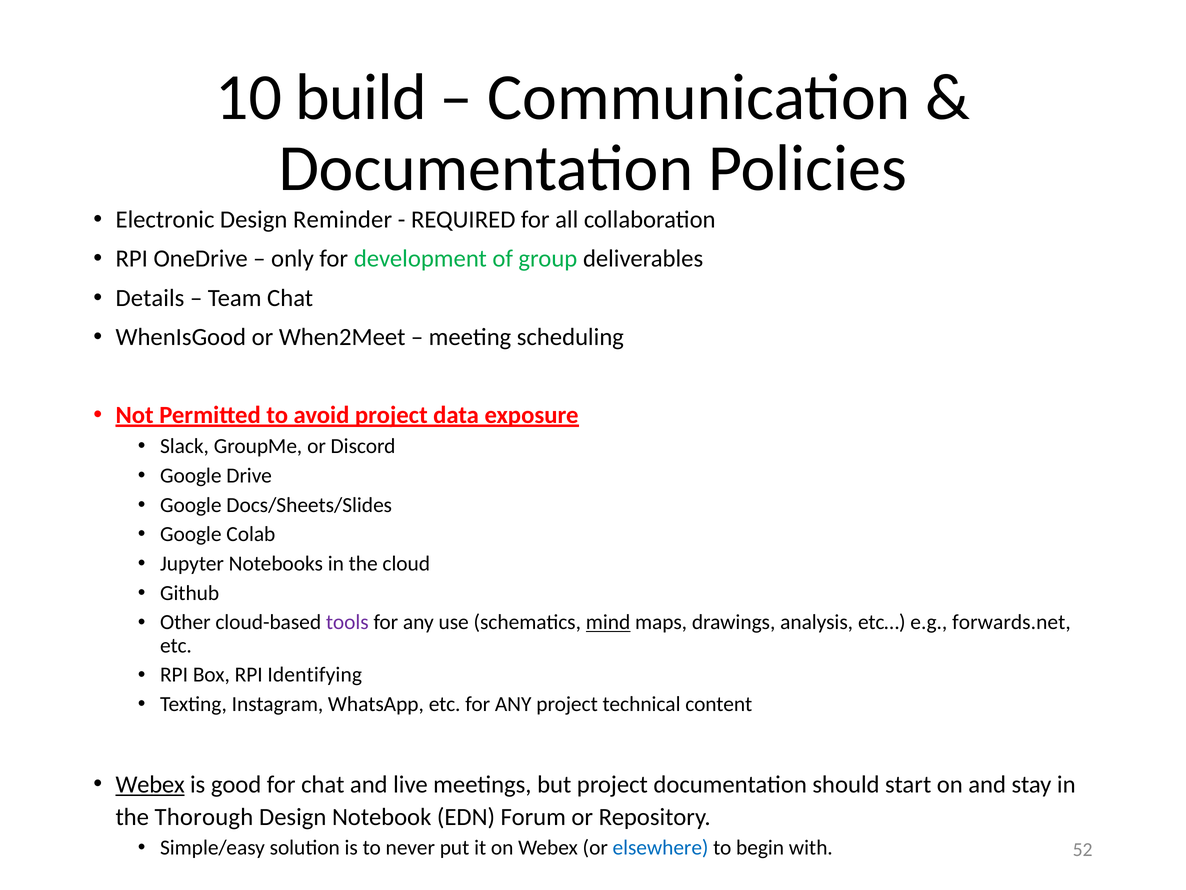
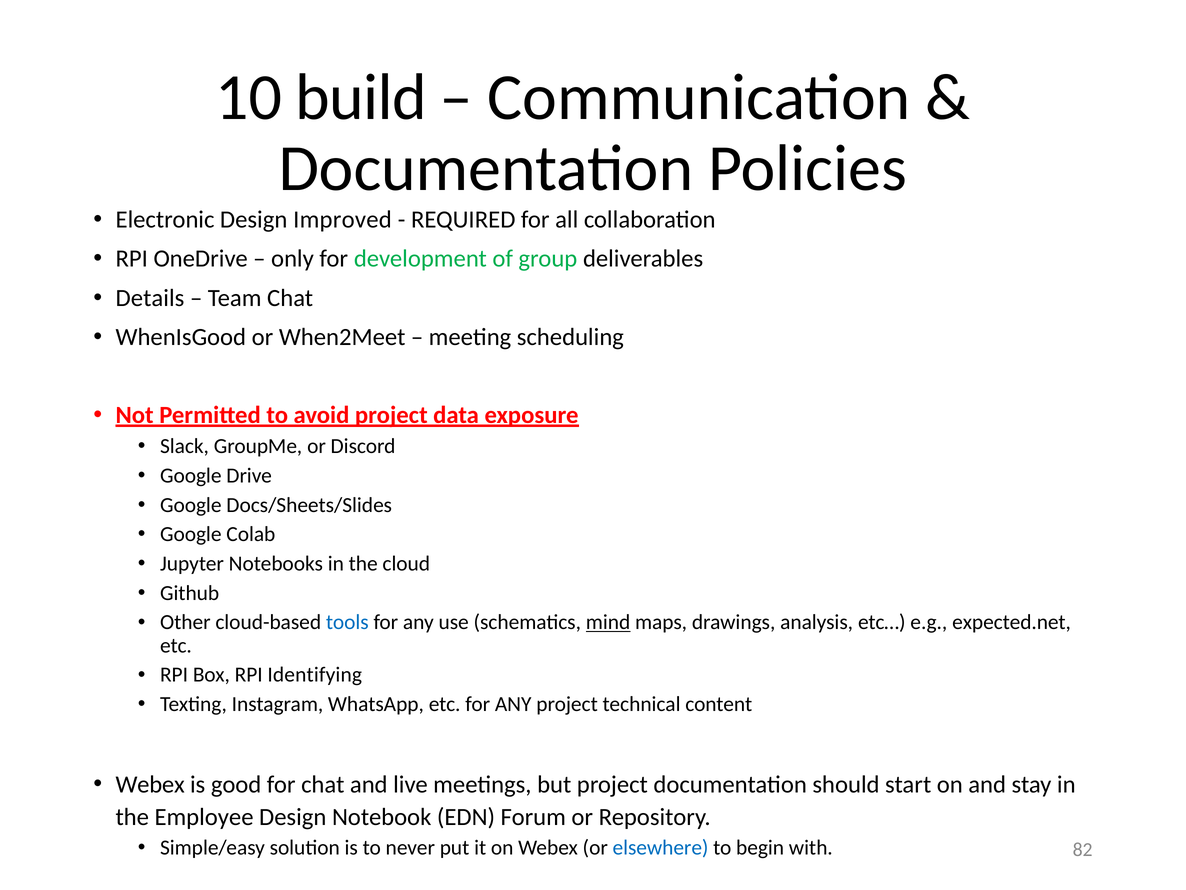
Reminder: Reminder -> Improved
tools colour: purple -> blue
forwards.net: forwards.net -> expected.net
Webex at (150, 784) underline: present -> none
Thorough: Thorough -> Employee
52: 52 -> 82
